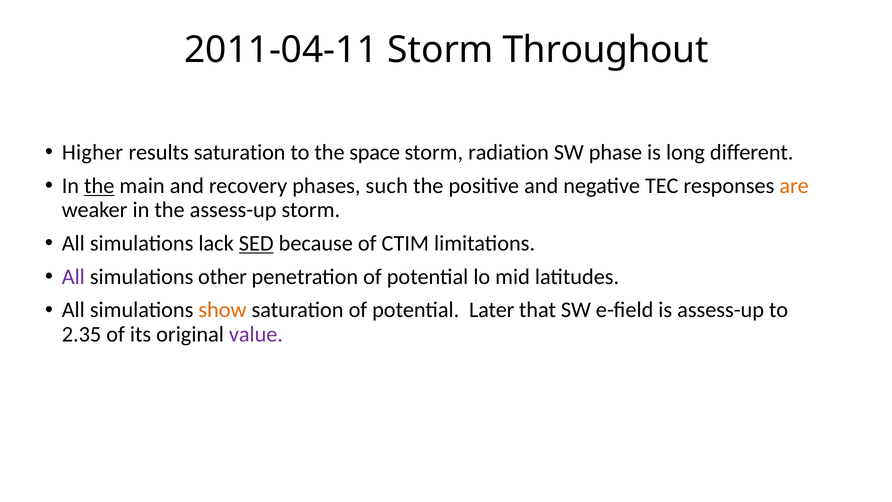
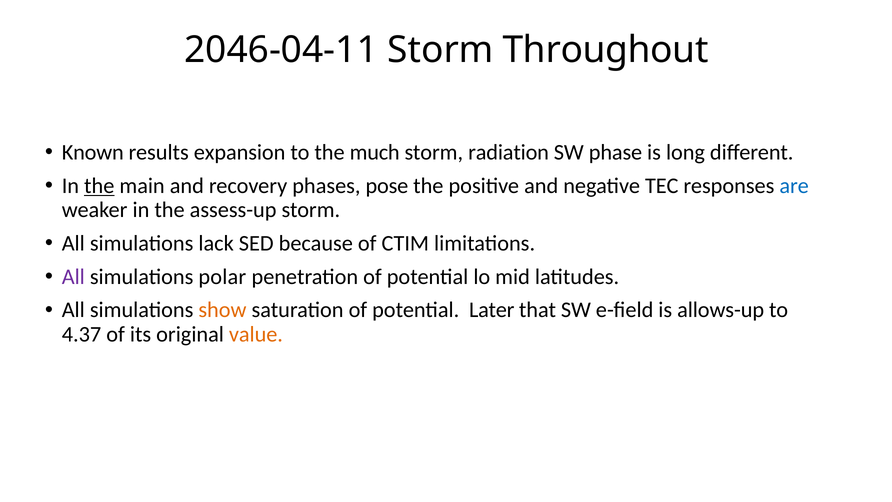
2011-04-11: 2011-04-11 -> 2046-04-11
Higher: Higher -> Known
results saturation: saturation -> expansion
space: space -> much
such: such -> pose
are colour: orange -> blue
SED underline: present -> none
other: other -> polar
is assess-up: assess-up -> allows-up
2.35: 2.35 -> 4.37
value colour: purple -> orange
